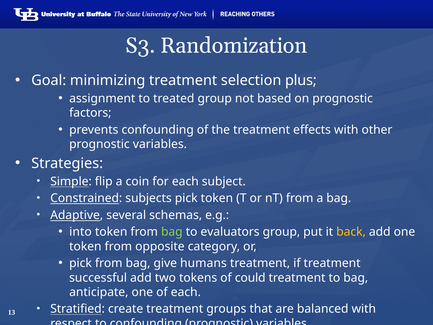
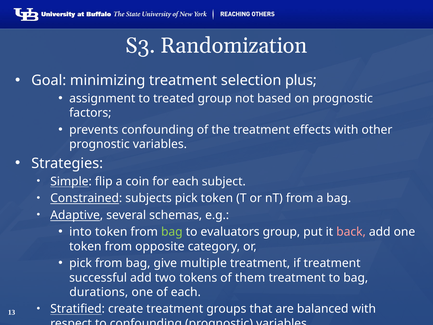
back colour: yellow -> pink
humans: humans -> multiple
could: could -> them
anticipate: anticipate -> durations
